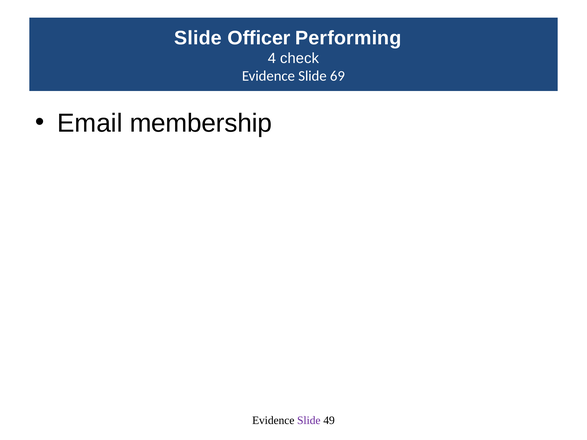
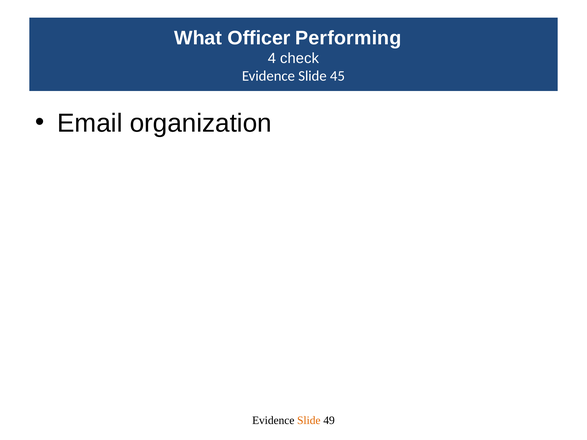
Slide at (198, 38): Slide -> What
69: 69 -> 45
membership: membership -> organization
Slide at (309, 421) colour: purple -> orange
